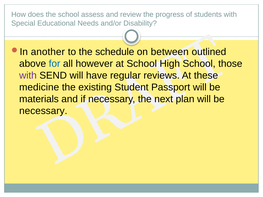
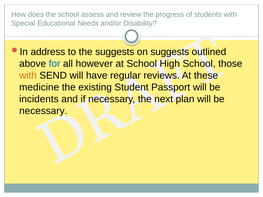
another: another -> address
the schedule: schedule -> suggests
on between: between -> suggests
with at (28, 76) colour: purple -> orange
materials: materials -> incidents
